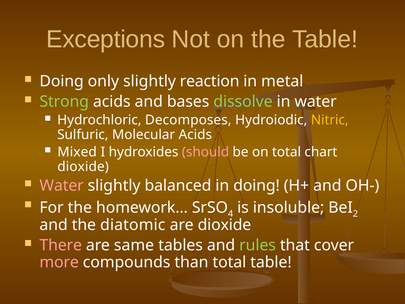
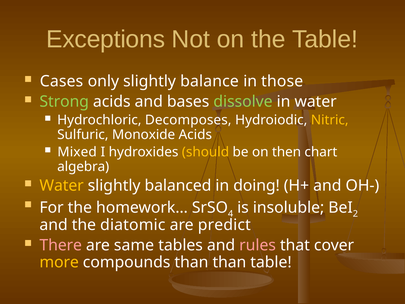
Doing at (62, 81): Doing -> Cases
reaction: reaction -> balance
metal: metal -> those
Molecular: Molecular -> Monoxide
should colour: pink -> yellow
on total: total -> then
dioxide at (83, 166): dioxide -> algebra
Water at (62, 185) colour: pink -> yellow
are dioxide: dioxide -> predict
rules colour: light green -> pink
more colour: pink -> yellow
than total: total -> than
